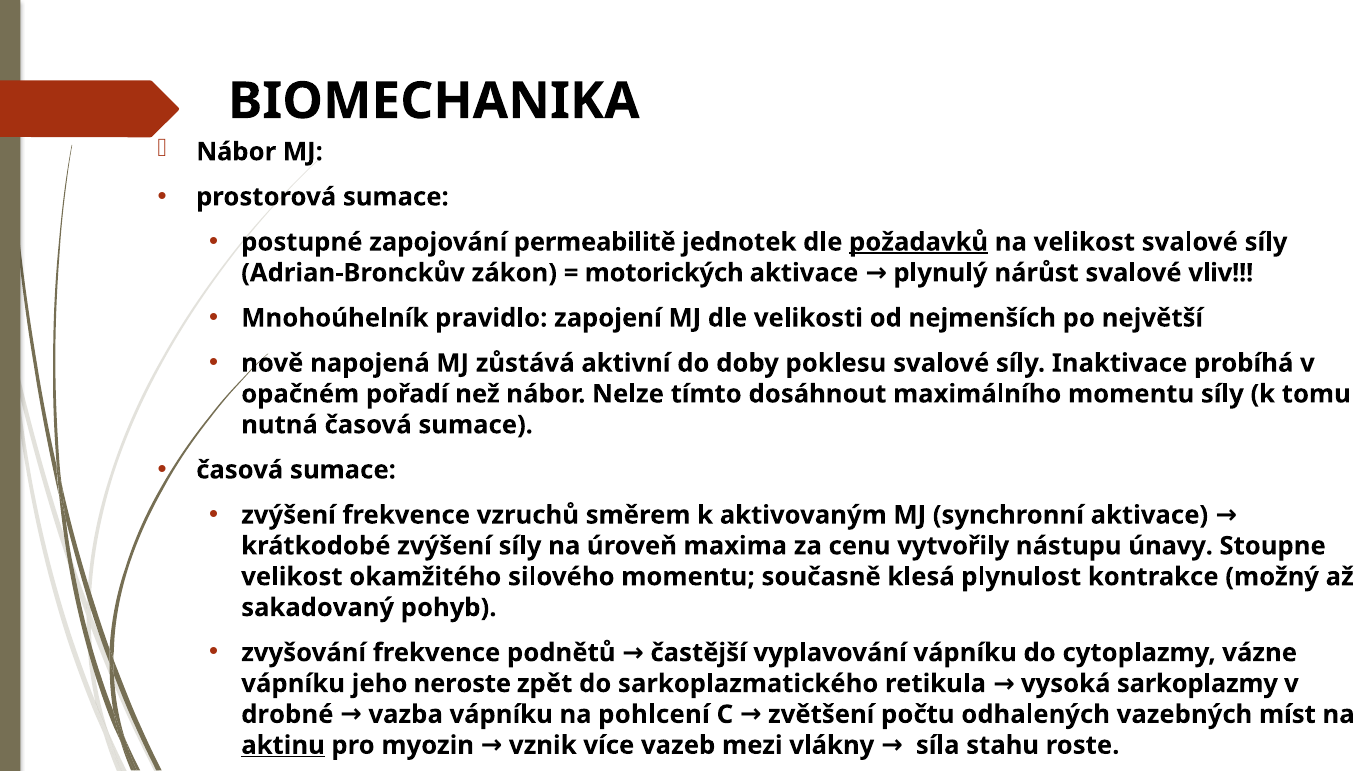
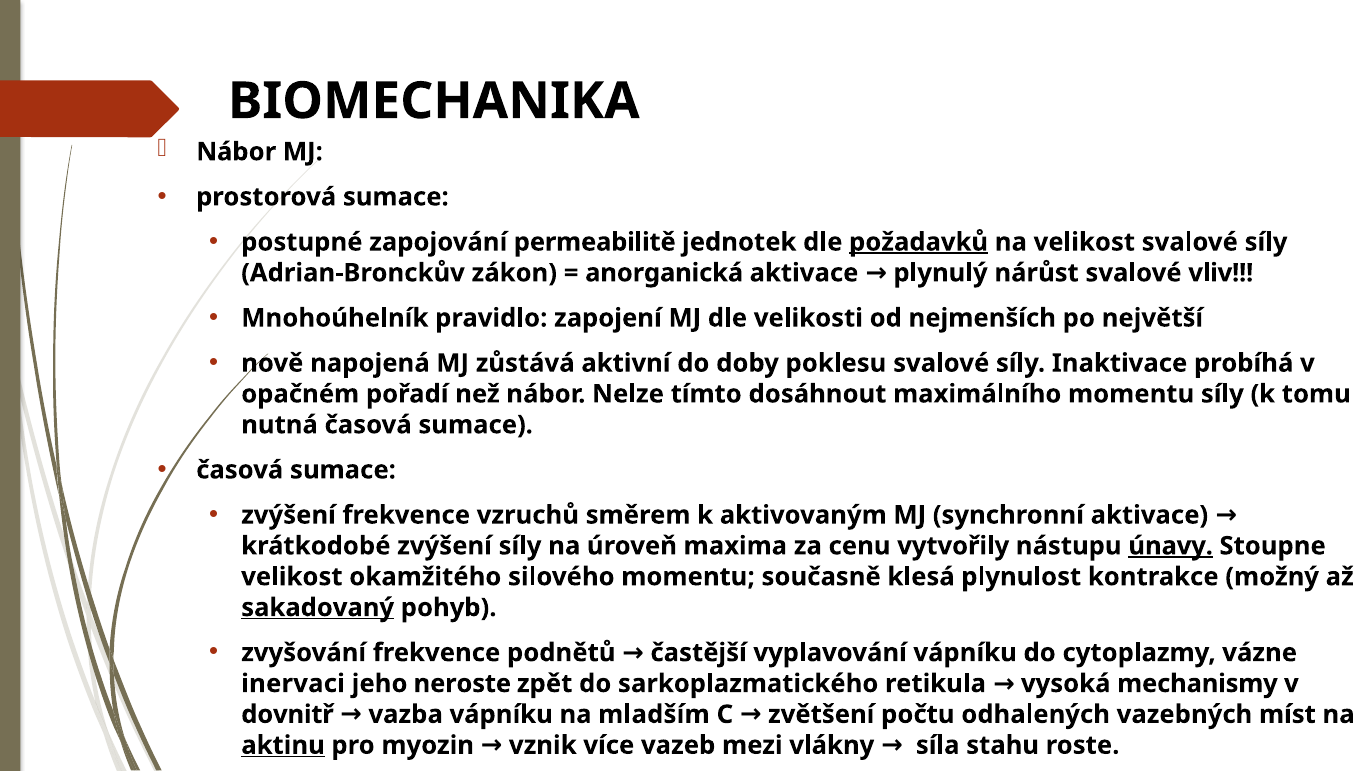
motorických: motorických -> anorganická
únavy underline: none -> present
sakadovaný underline: none -> present
vápníku at (293, 684): vápníku -> inervaci
sarkoplazmy: sarkoplazmy -> mechanismy
drobné: drobné -> dovnitř
pohlcení: pohlcení -> mladším
